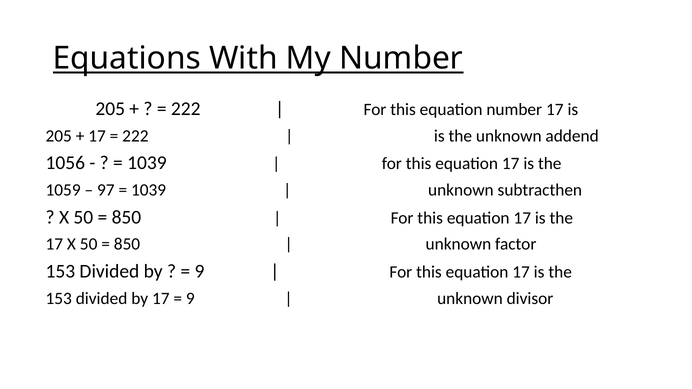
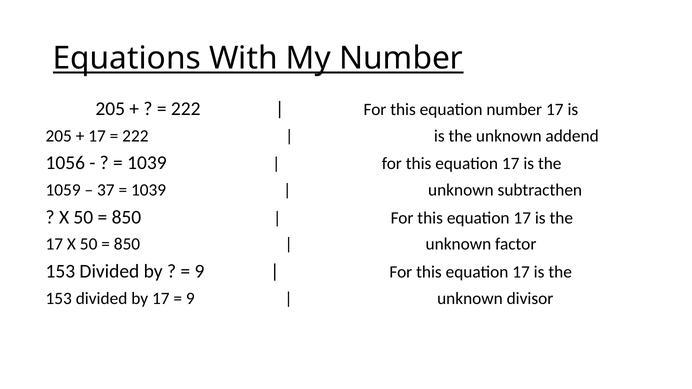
97: 97 -> 37
